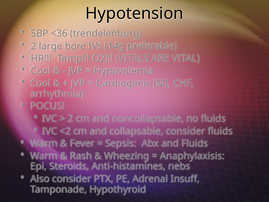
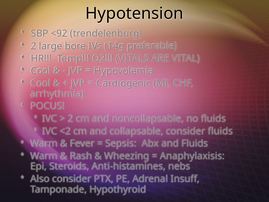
<36: <36 -> <92
